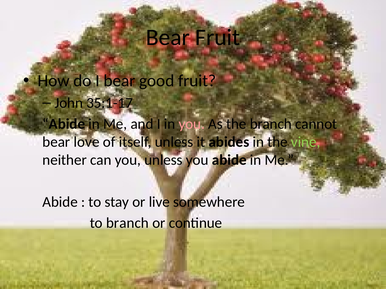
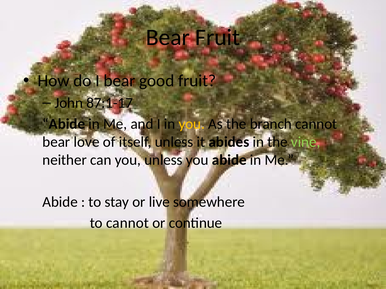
35:1-17: 35:1-17 -> 87:1-17
you at (192, 124) colour: pink -> yellow
to branch: branch -> cannot
